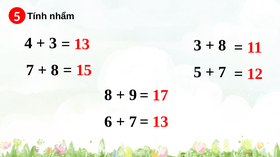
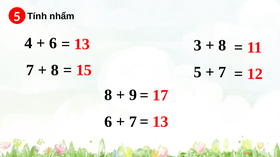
3 at (53, 43): 3 -> 6
